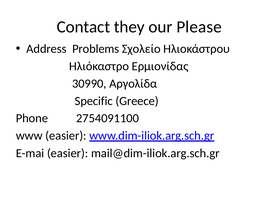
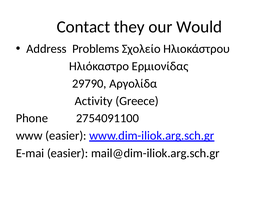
Please: Please -> Would
30990: 30990 -> 29790
Specific: Specific -> Activity
